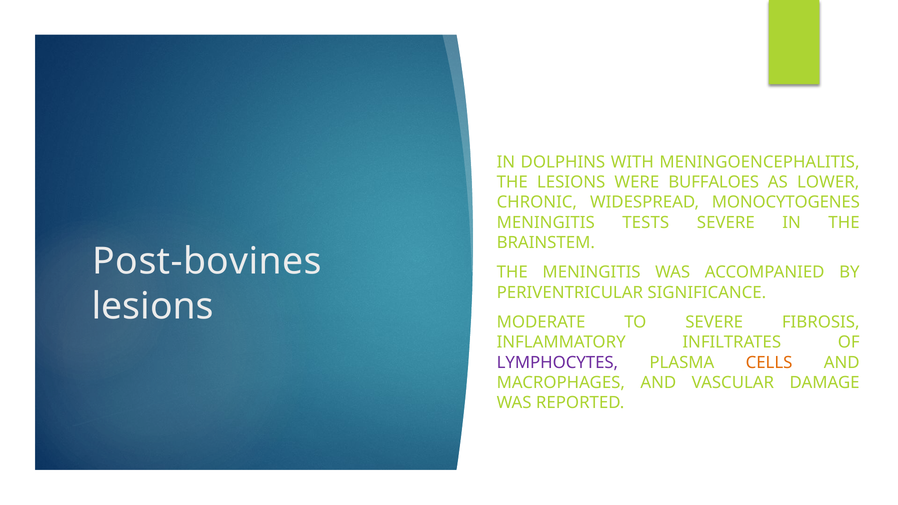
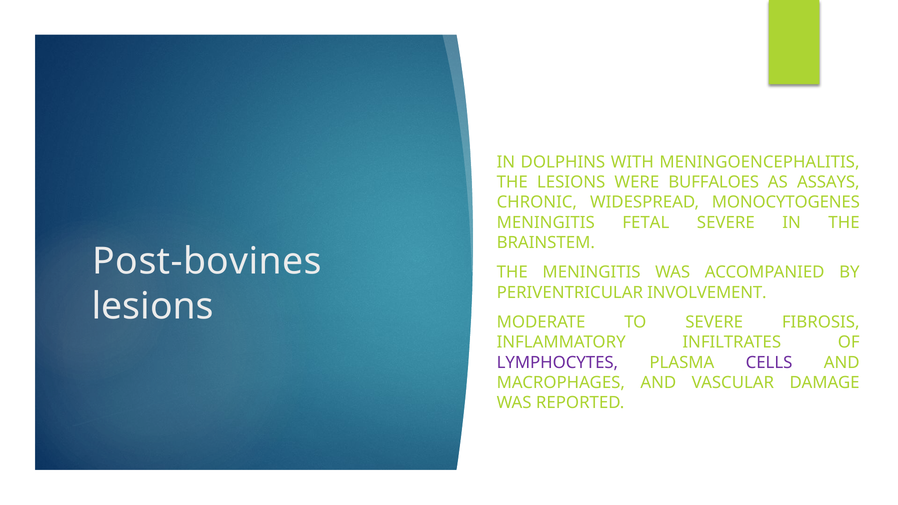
LOWER: LOWER -> ASSAYS
TESTS: TESTS -> FETAL
SIGNIFICANCE: SIGNIFICANCE -> INVOLVEMENT
CELLS colour: orange -> purple
